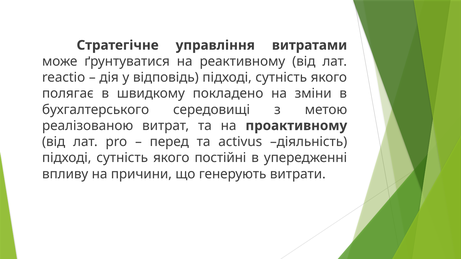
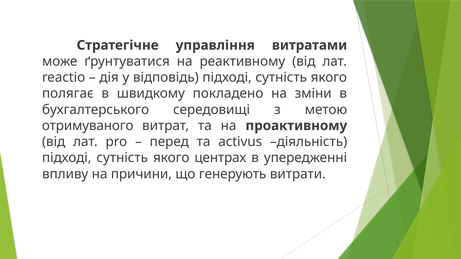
реалізованою: реалізованою -> отримуваного
постійні: постійні -> центрах
